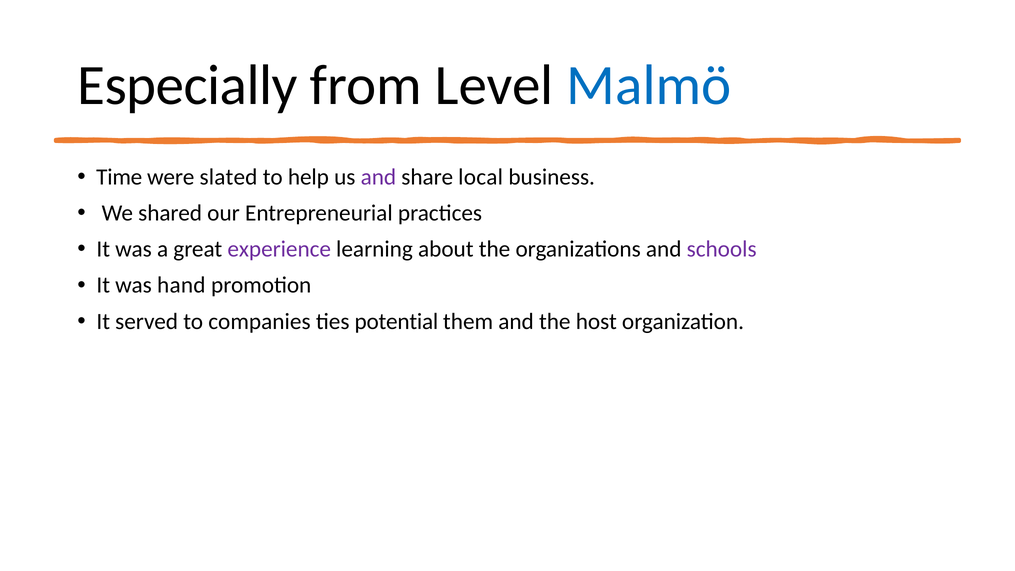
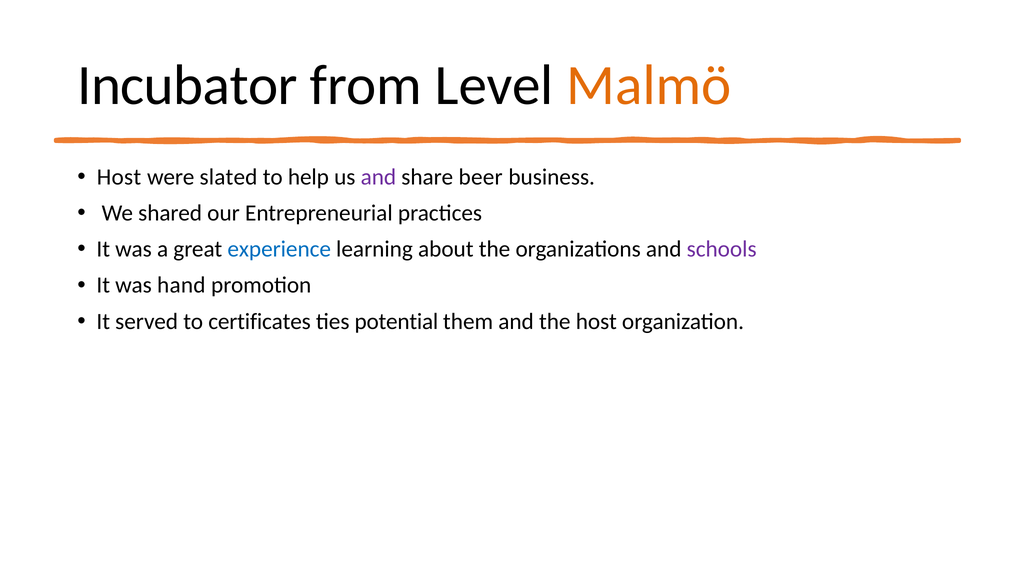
Especially: Especially -> Incubator
Malmö colour: blue -> orange
Time at (119, 177): Time -> Host
local: local -> beer
experience colour: purple -> blue
companies: companies -> certificates
